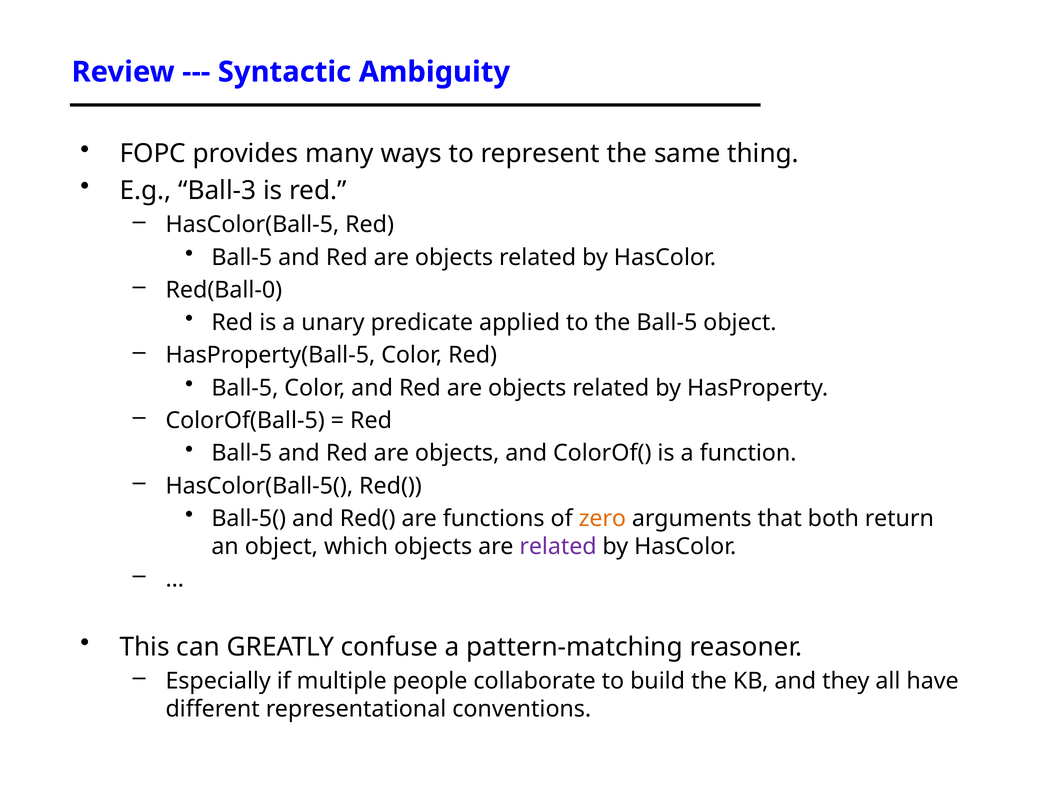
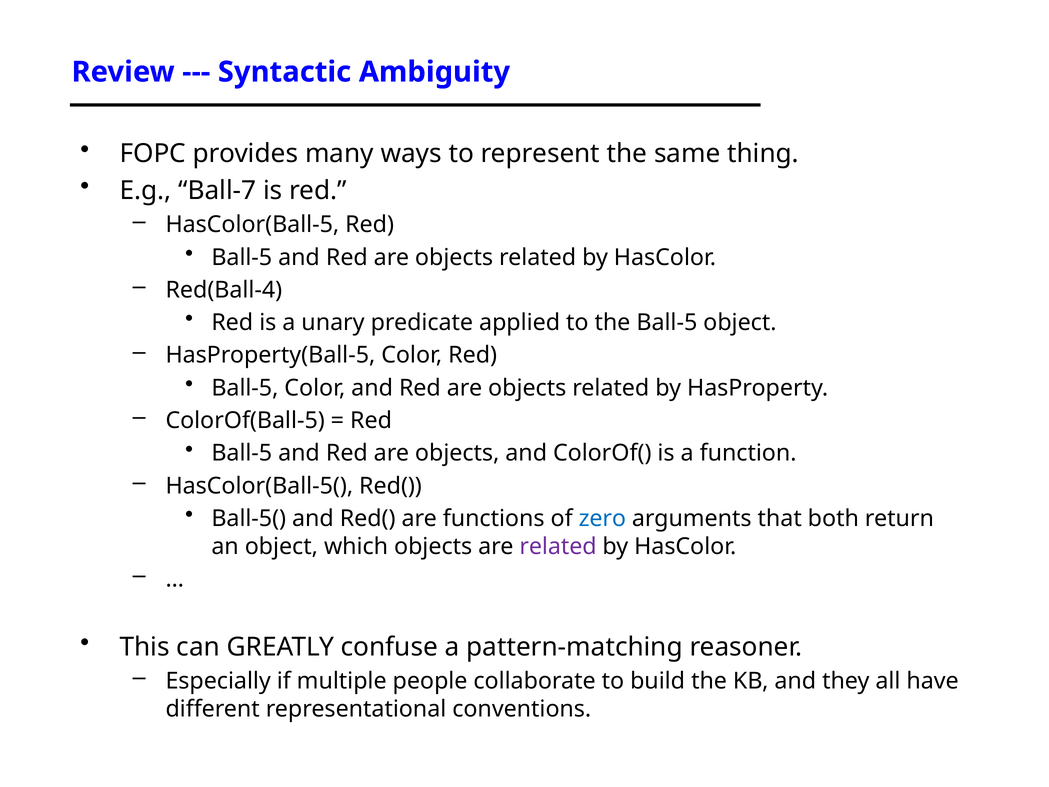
Ball-3: Ball-3 -> Ball-7
Red(Ball-0: Red(Ball-0 -> Red(Ball-4
zero colour: orange -> blue
